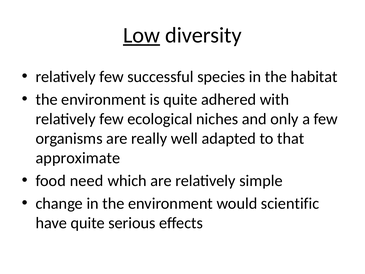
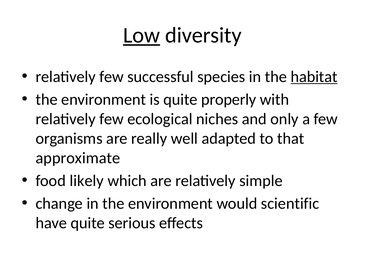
habitat underline: none -> present
adhered: adhered -> properly
need: need -> likely
